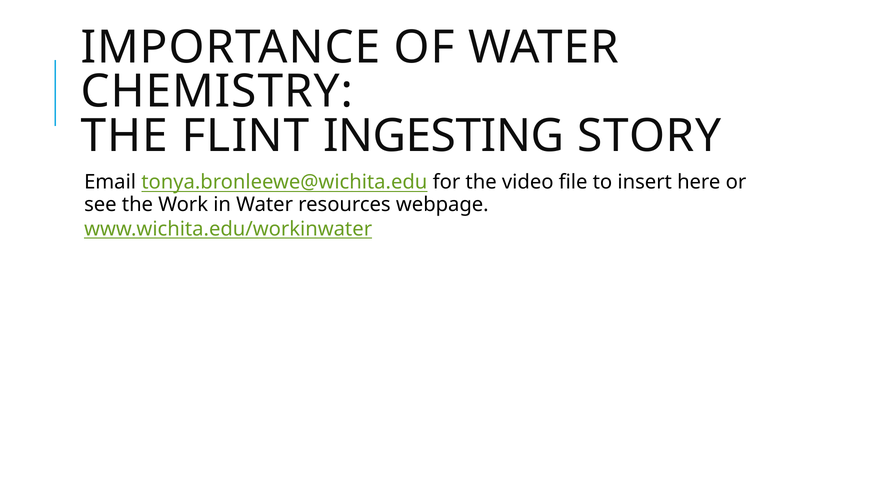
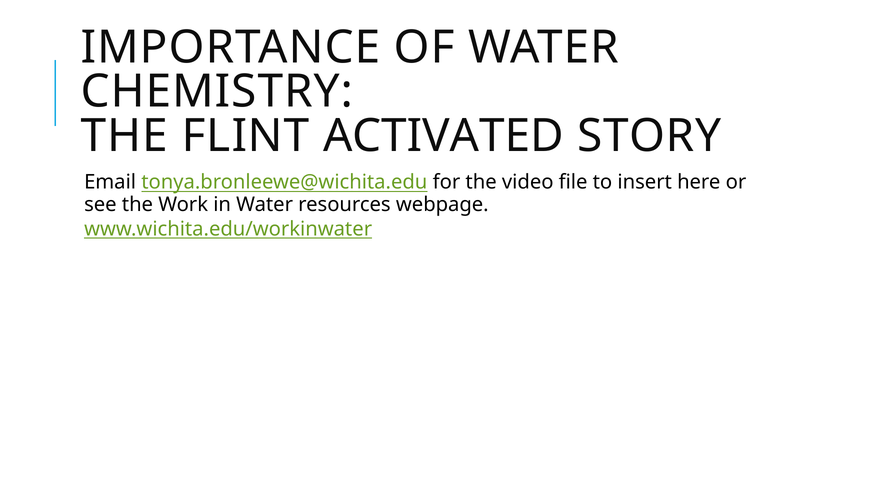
INGESTING: INGESTING -> ACTIVATED
